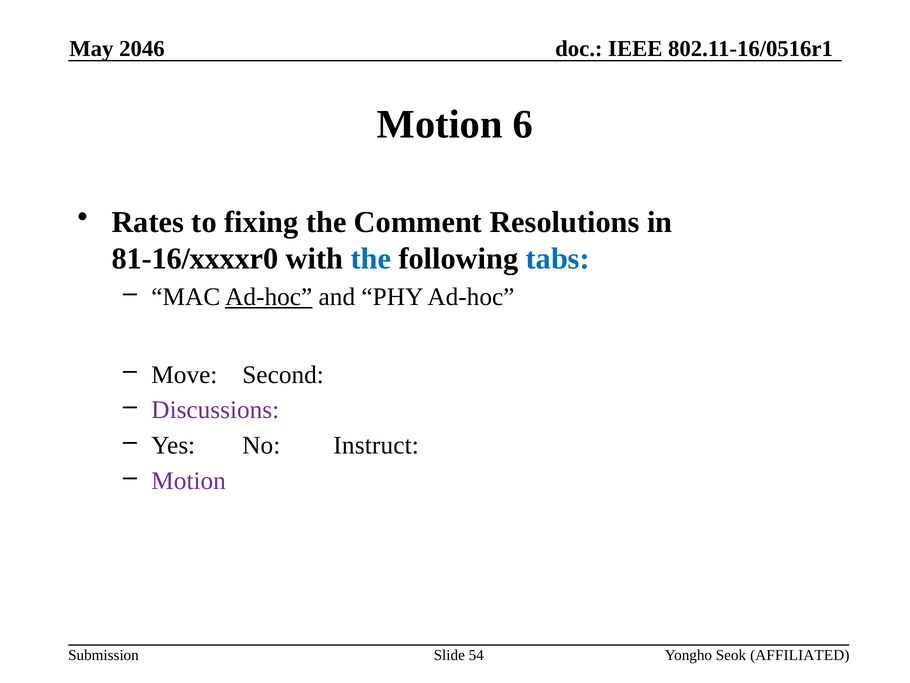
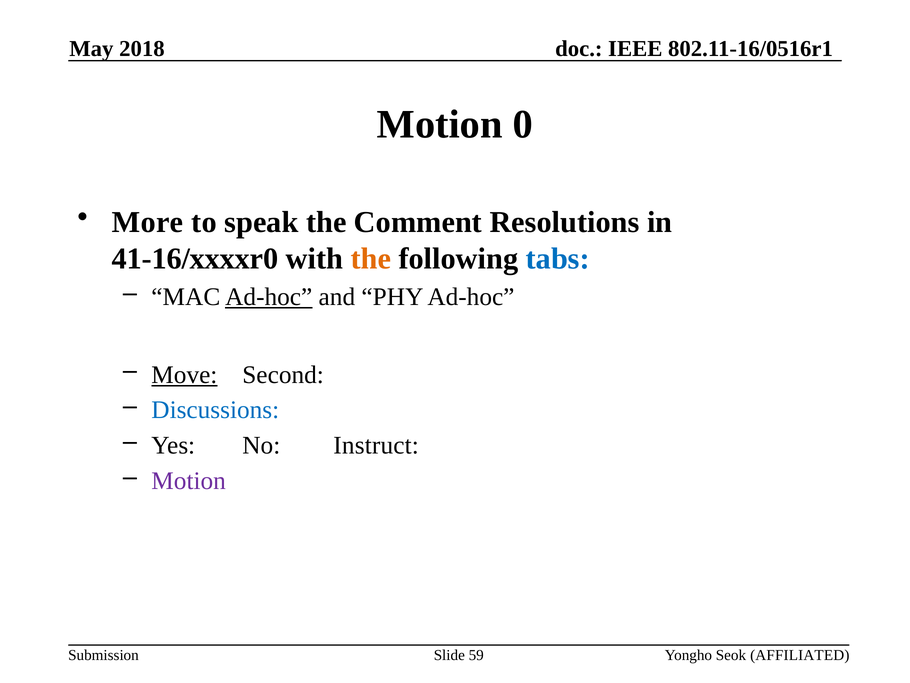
2046: 2046 -> 2018
6: 6 -> 0
Rates: Rates -> More
fixing: fixing -> speak
81-16/xxxxr0: 81-16/xxxxr0 -> 41-16/xxxxr0
the at (371, 258) colour: blue -> orange
Move underline: none -> present
Discussions colour: purple -> blue
54: 54 -> 59
